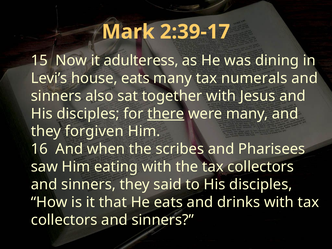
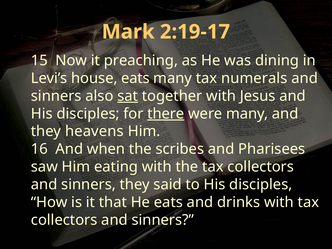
2:39-17: 2:39-17 -> 2:19-17
adulteress: adulteress -> preaching
sat underline: none -> present
forgiven: forgiven -> heavens
